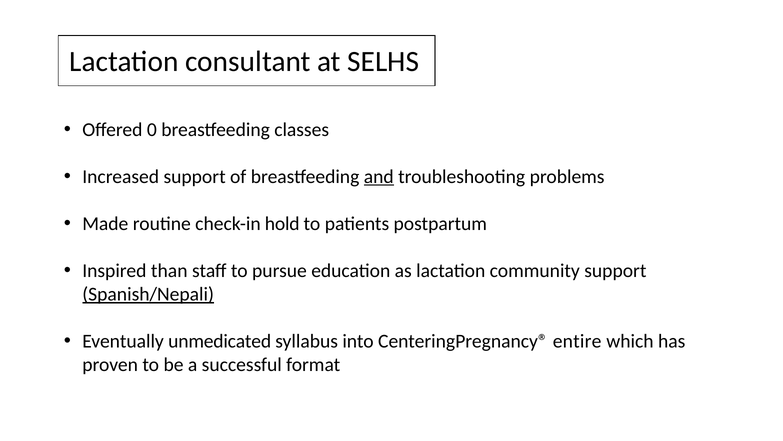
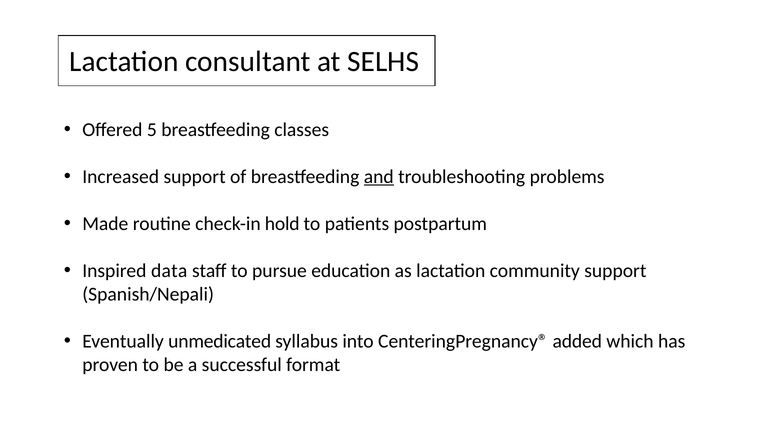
0: 0 -> 5
than: than -> data
Spanish/Nepali underline: present -> none
entire: entire -> added
